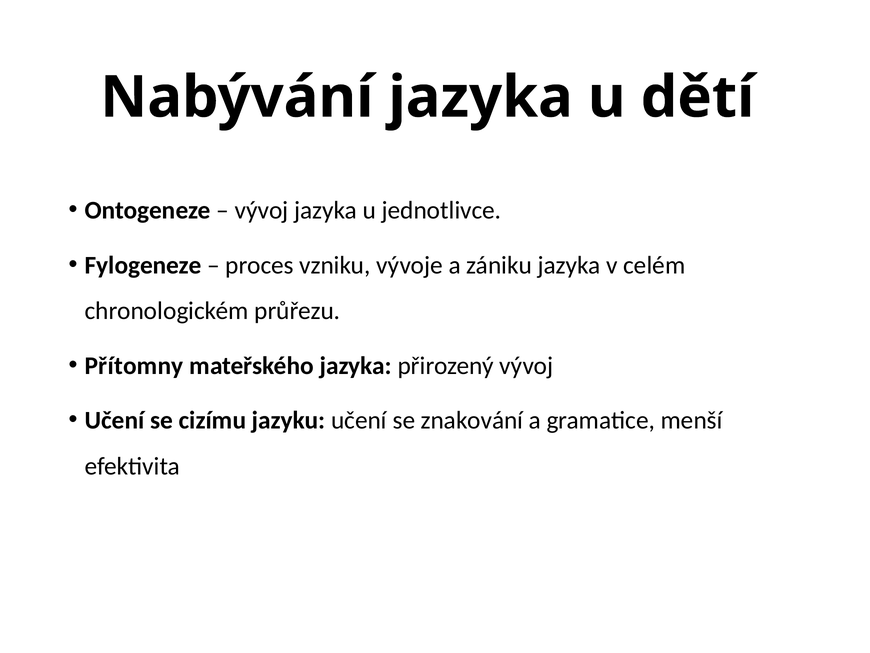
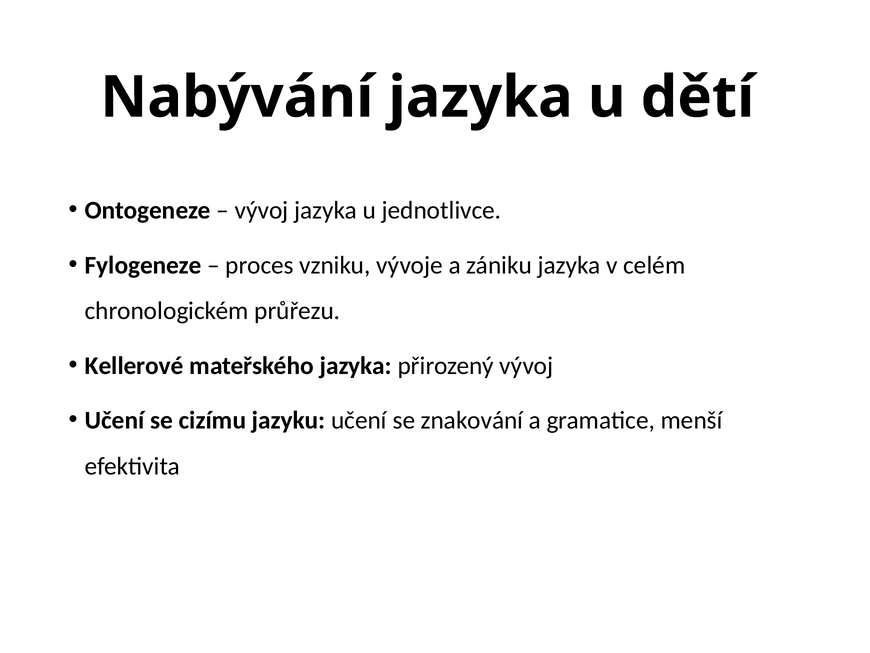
Přítomny: Přítomny -> Kellerové
